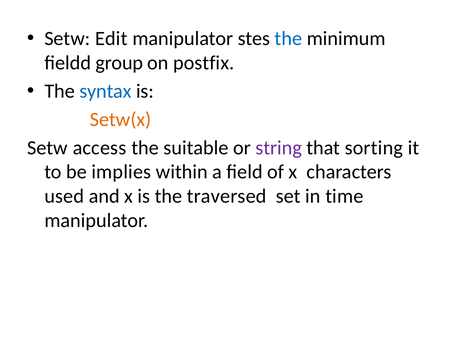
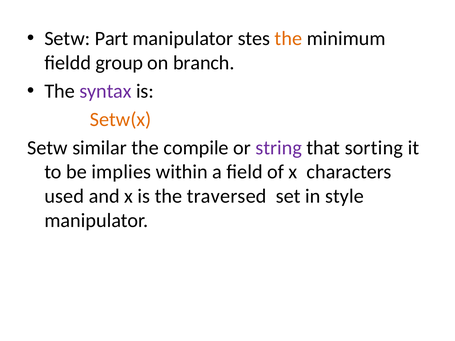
Edit: Edit -> Part
the at (288, 39) colour: blue -> orange
postfix: postfix -> branch
syntax colour: blue -> purple
access: access -> similar
suitable: suitable -> compile
time: time -> style
